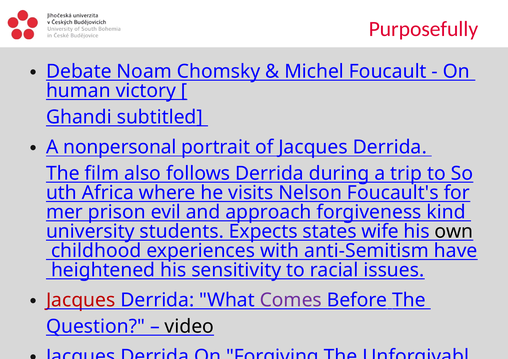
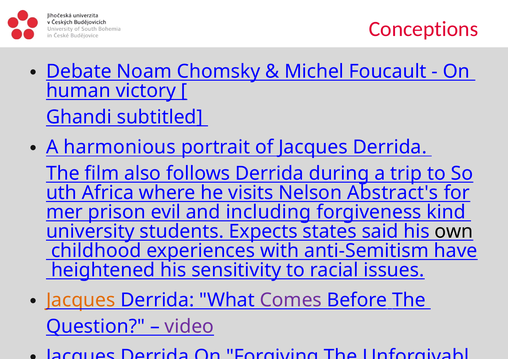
Purposefully: Purposefully -> Conceptions
nonpersonal: nonpersonal -> harmonious
Foucault's: Foucault's -> Abstract's
approach: approach -> including
wife: wife -> said
Jacques at (81, 300) colour: red -> orange
video colour: black -> purple
